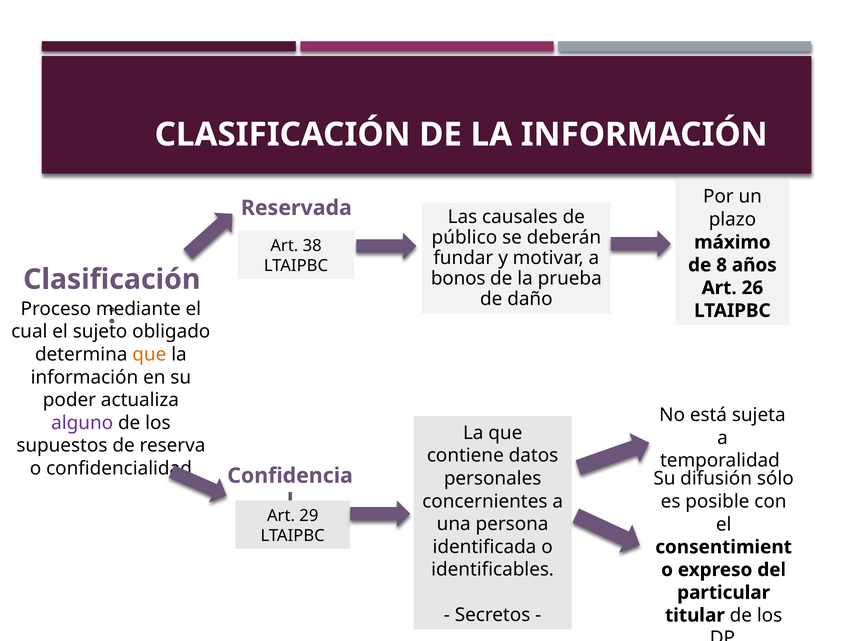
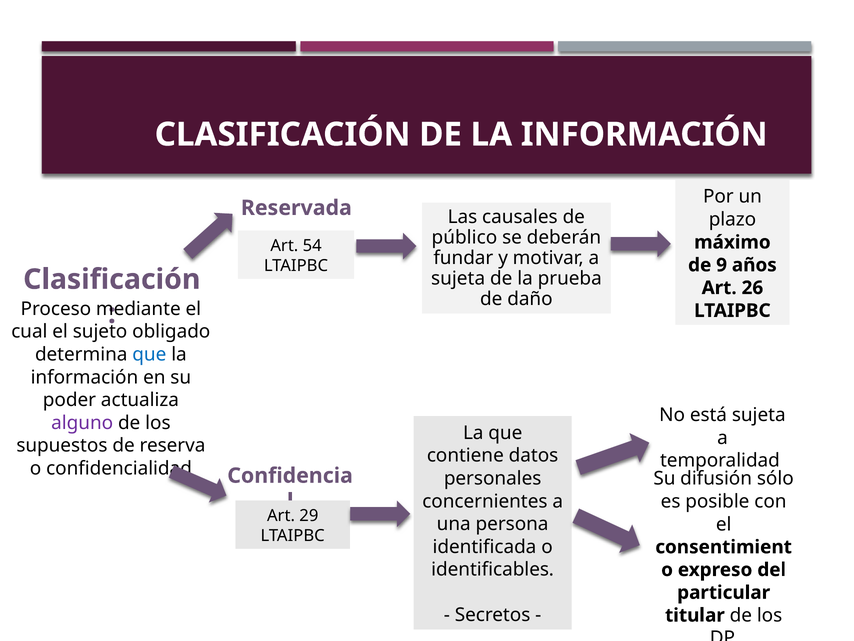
38: 38 -> 54
8: 8 -> 9
bonos at (458, 278): bonos -> sujeta
que at (149, 354) colour: orange -> blue
